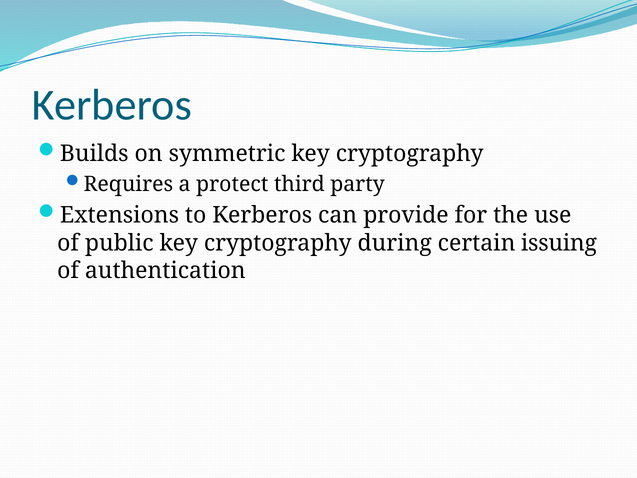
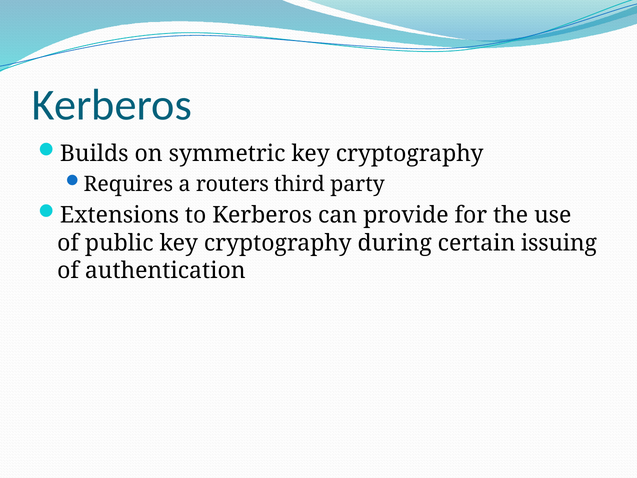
protect: protect -> routers
